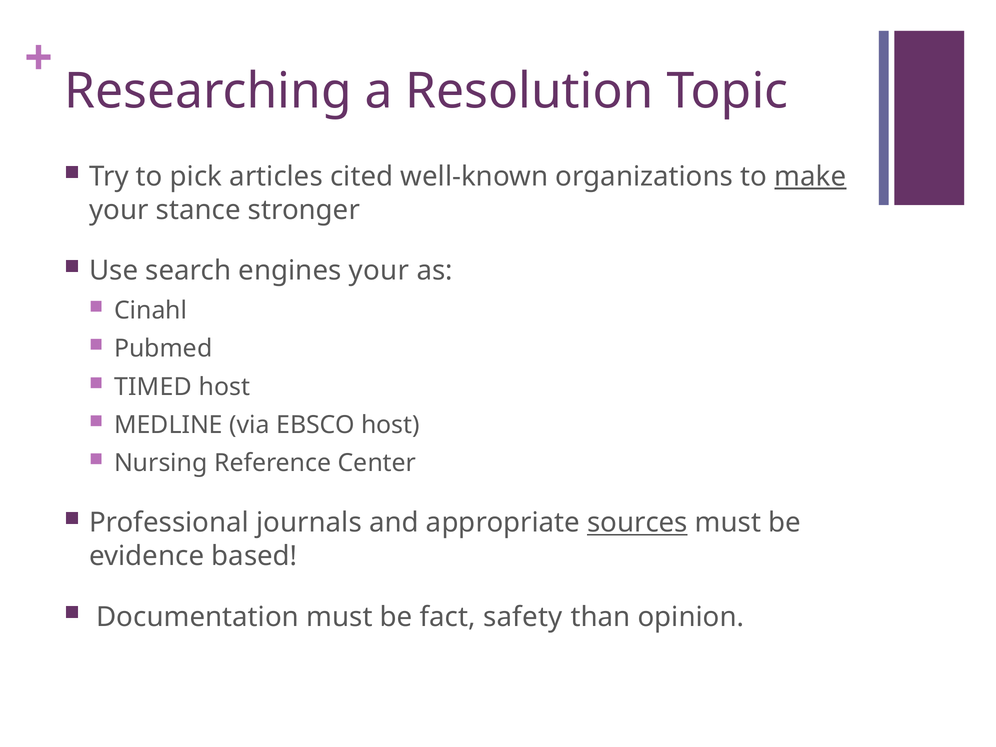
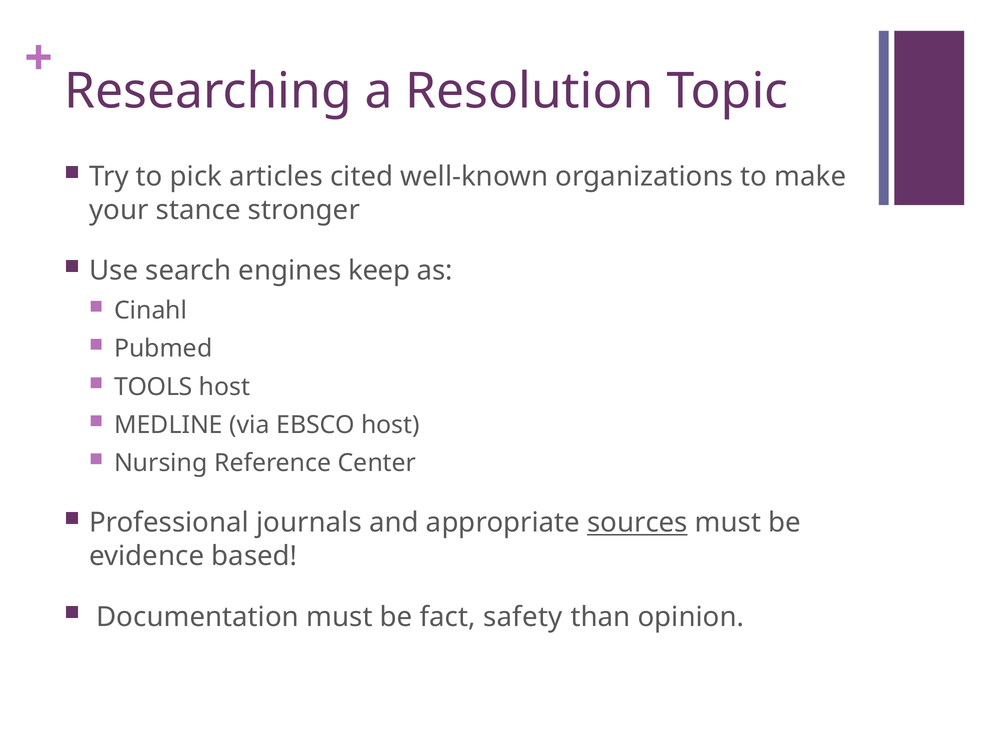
make underline: present -> none
engines your: your -> keep
TIMED: TIMED -> TOOLS
